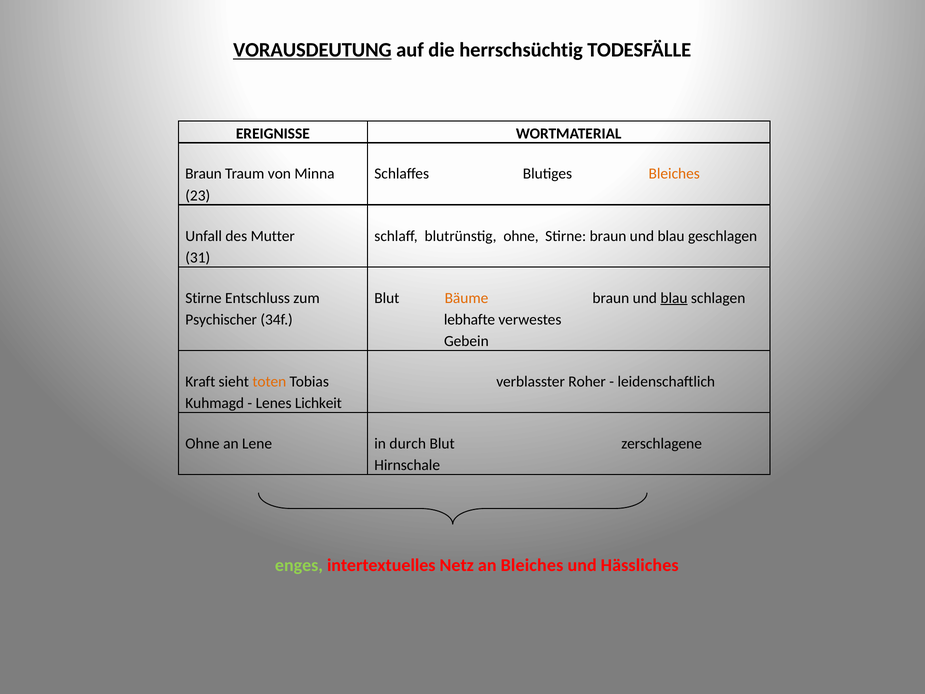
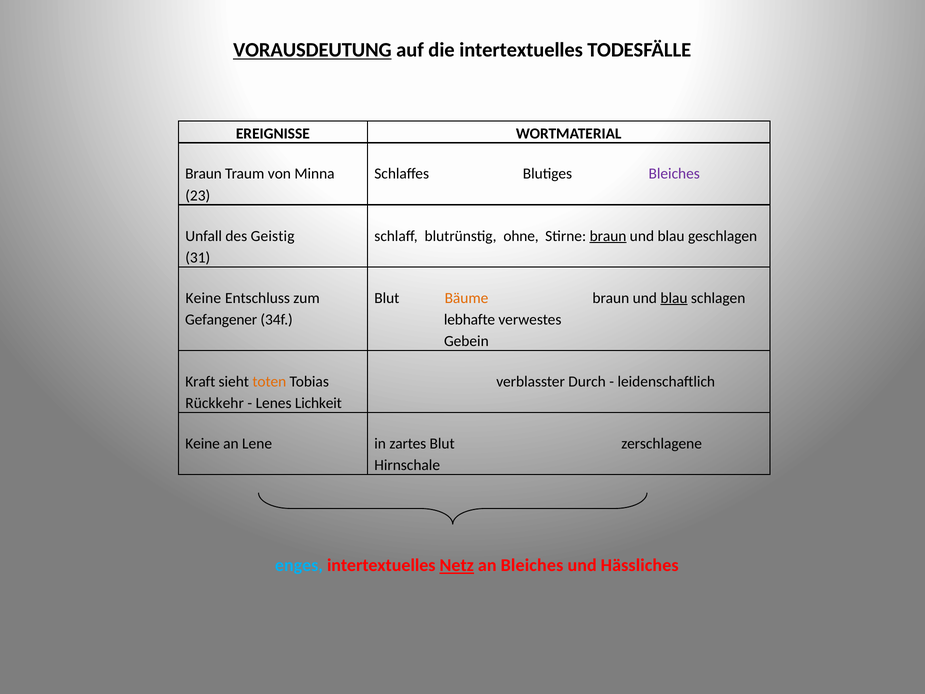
die herrschsüchtig: herrschsüchtig -> intertextuelles
Bleiches at (674, 174) colour: orange -> purple
Mutter: Mutter -> Geistig
braun at (608, 236) underline: none -> present
Stirne at (203, 298): Stirne -> Keine
Psychischer: Psychischer -> Gefangener
Roher: Roher -> Durch
Kuhmagd: Kuhmagd -> Rückkehr
Ohne at (202, 444): Ohne -> Keine
durch: durch -> zartes
enges colour: light green -> light blue
Netz underline: none -> present
